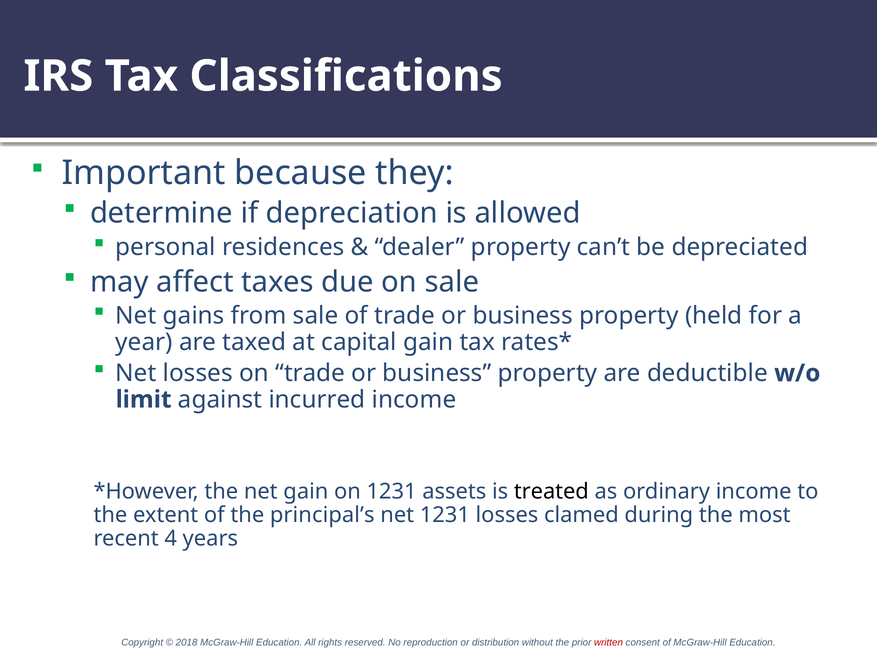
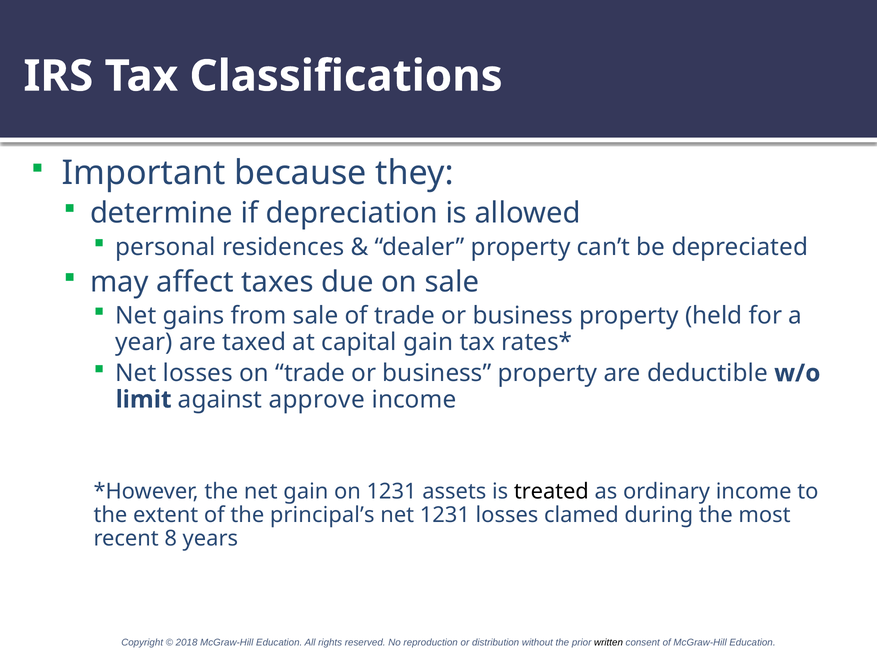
incurred: incurred -> approve
4: 4 -> 8
written colour: red -> black
